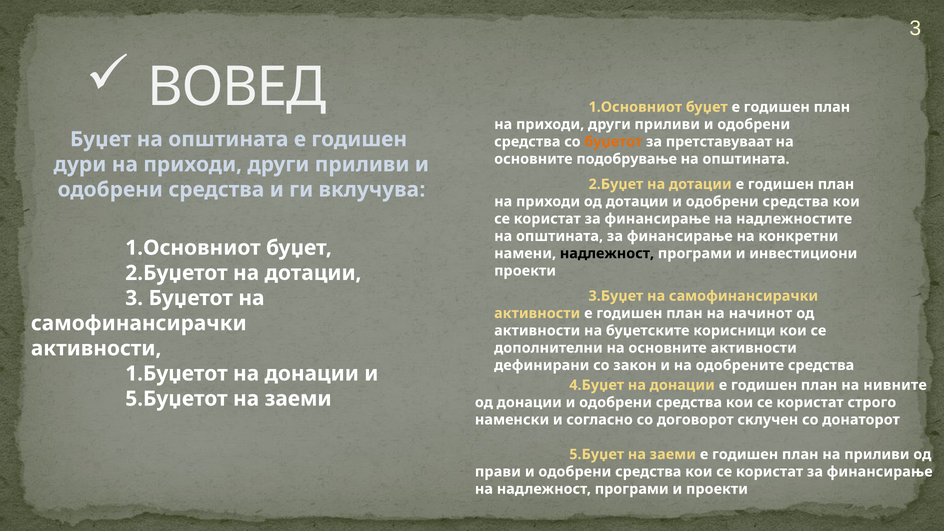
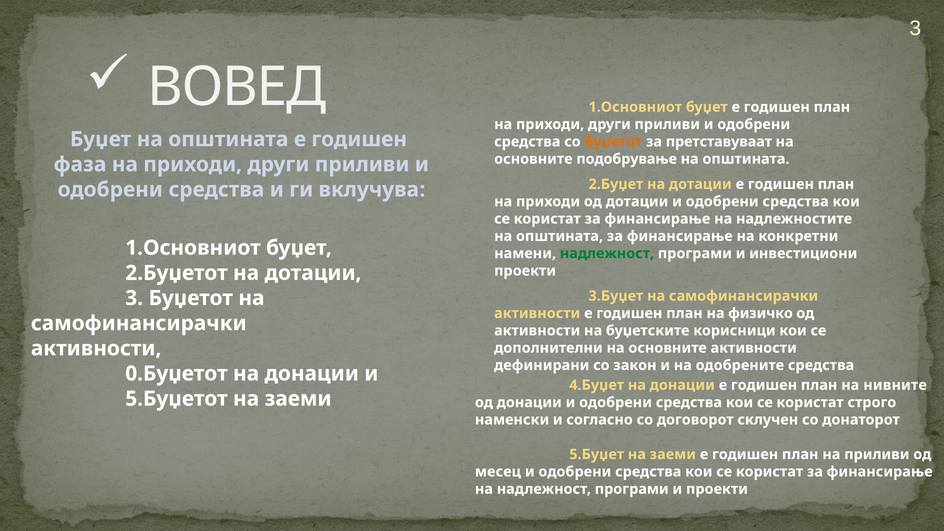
дури: дури -> фаза
надлежност at (607, 253) colour: black -> green
начинот: начинот -> физичко
1.Буџетот: 1.Буџетот -> 0.Буџетот
прави: прави -> месец
